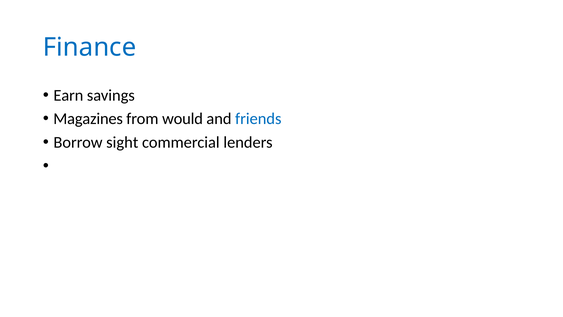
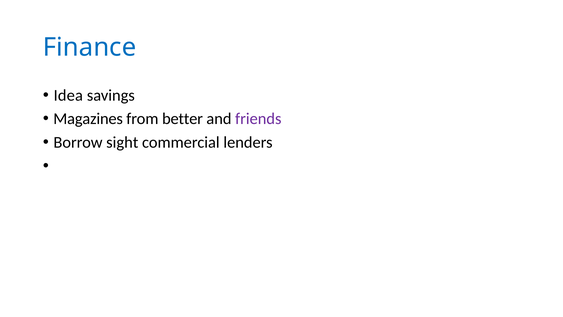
Earn: Earn -> Idea
would: would -> better
friends colour: blue -> purple
